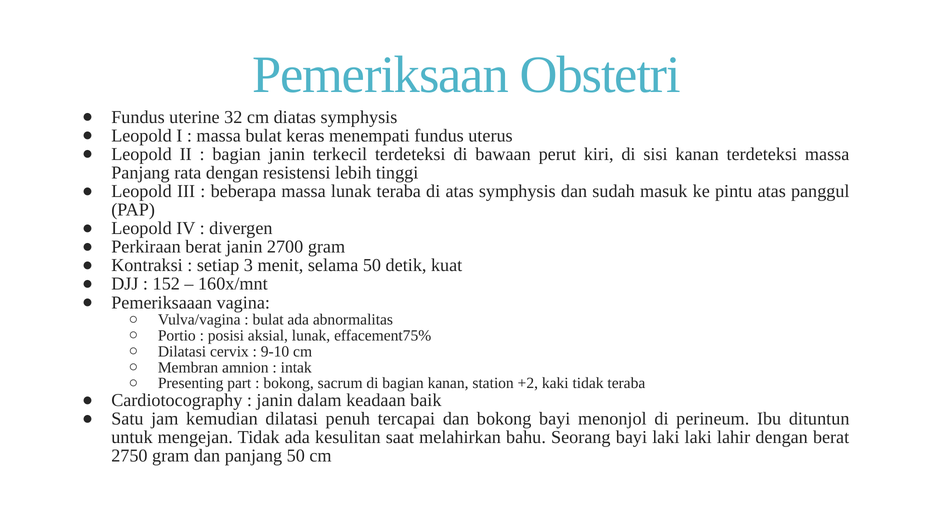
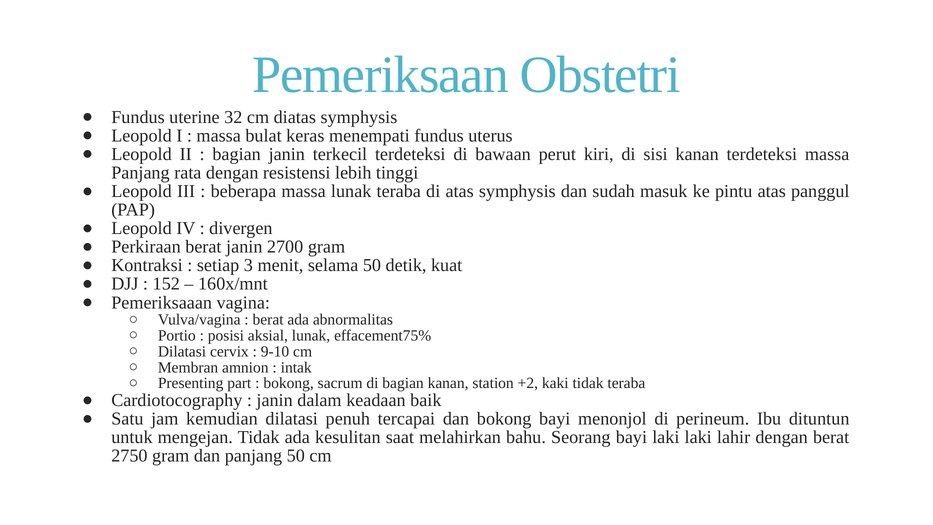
bulat at (268, 320): bulat -> berat
